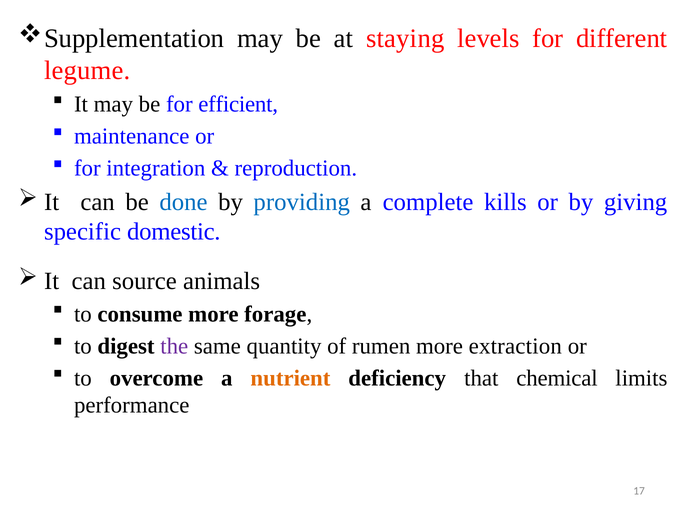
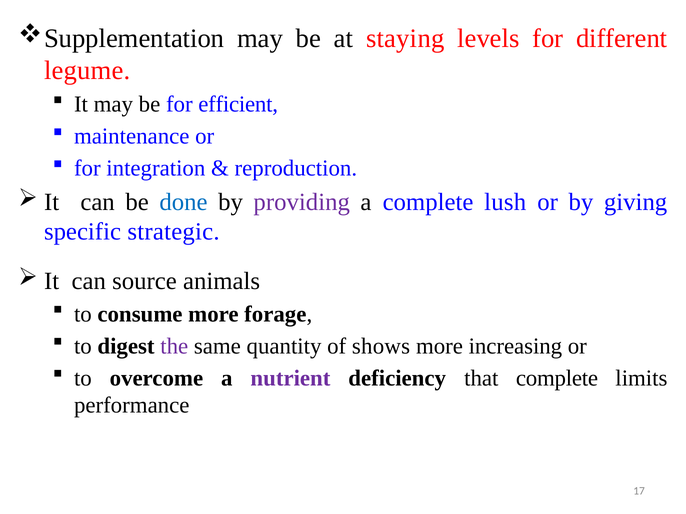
providing colour: blue -> purple
kills: kills -> lush
domestic: domestic -> strategic
rumen: rumen -> shows
extraction: extraction -> increasing
nutrient colour: orange -> purple
that chemical: chemical -> complete
